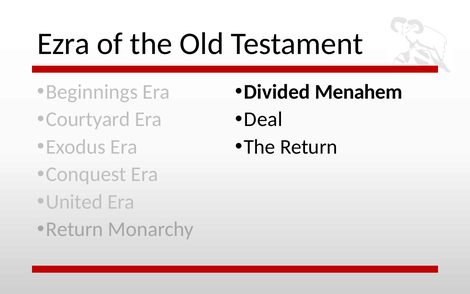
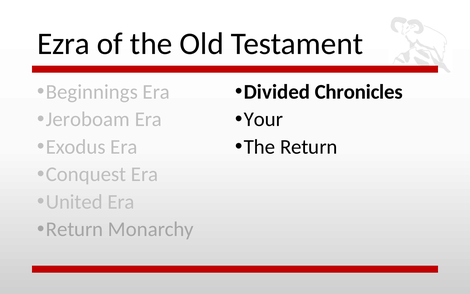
Menahem: Menahem -> Chronicles
Courtyard: Courtyard -> Jeroboam
Deal: Deal -> Your
